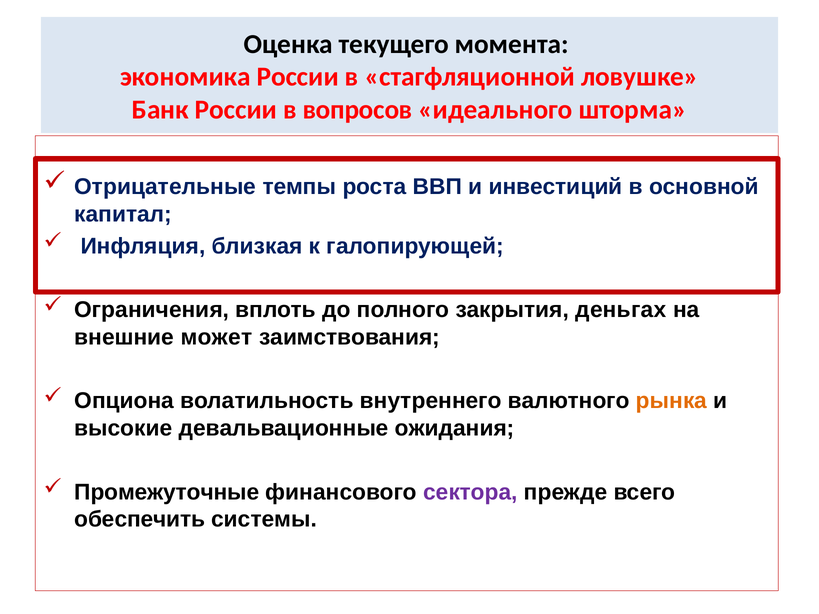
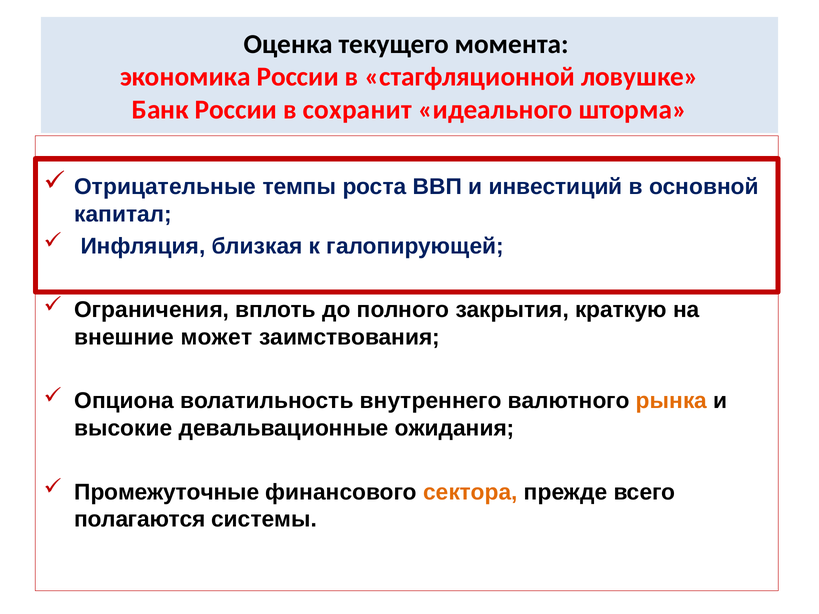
вопросов: вопросов -> сохранит
деньгах: деньгах -> краткую
сектора colour: purple -> orange
обеспечить: обеспечить -> полагаются
